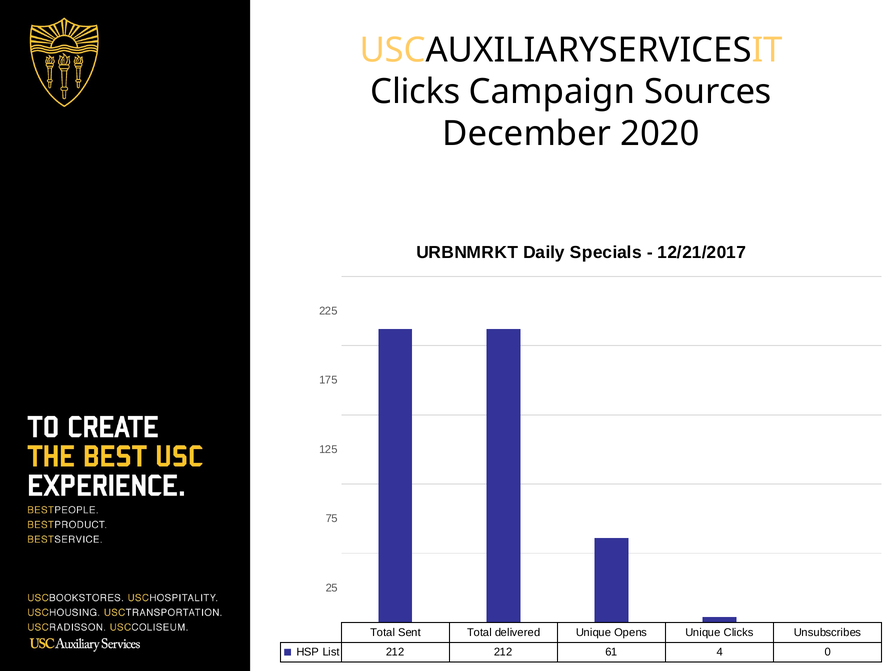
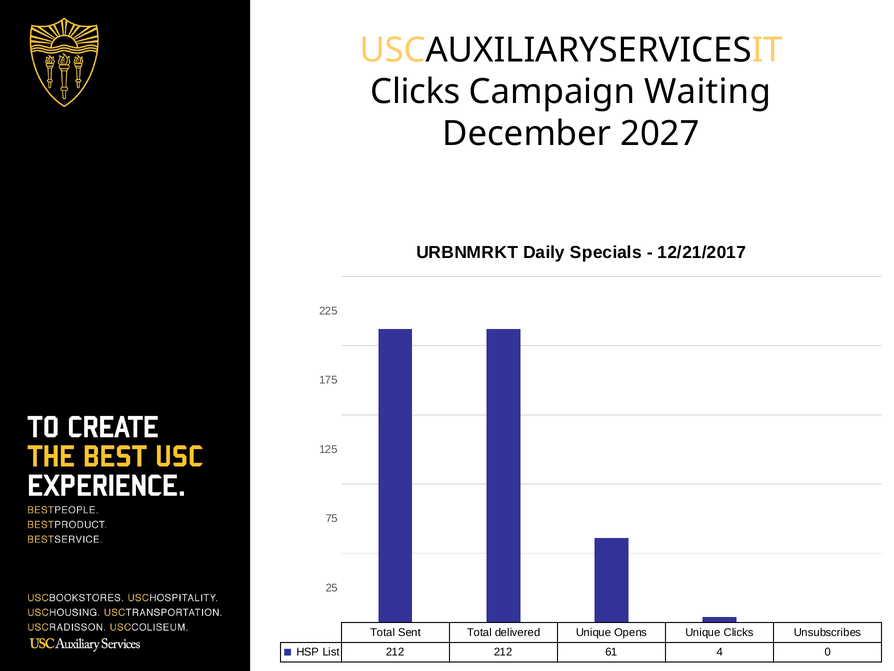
Sources: Sources -> Waiting
2020: 2020 -> 2027
